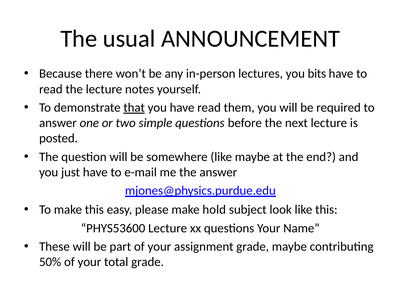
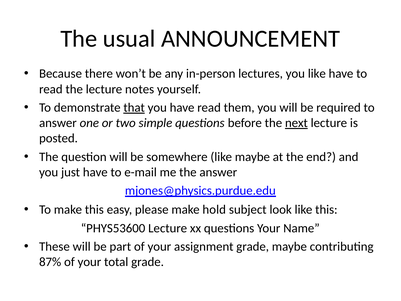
you bits: bits -> like
next underline: none -> present
50%: 50% -> 87%
